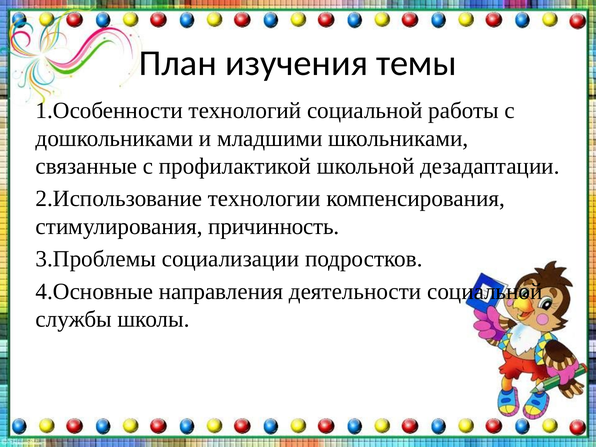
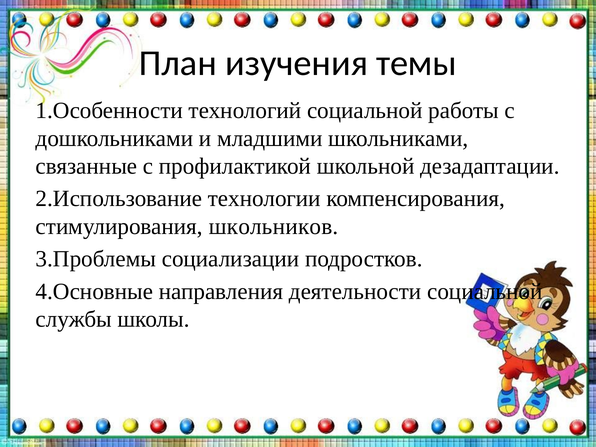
причинность: причинность -> школьников
